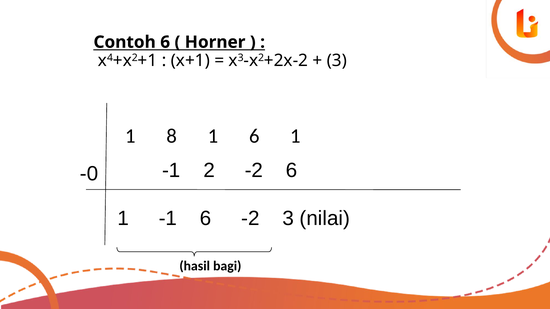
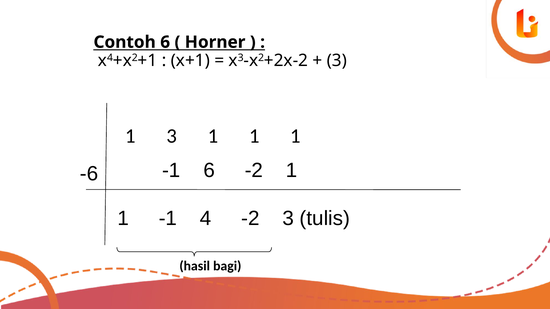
1 8: 8 -> 3
6 at (254, 136): 6 -> 1
-1 2: 2 -> 6
-2 6: 6 -> 1
-0: -0 -> -6
-1 6: 6 -> 4
nilai: nilai -> tulis
